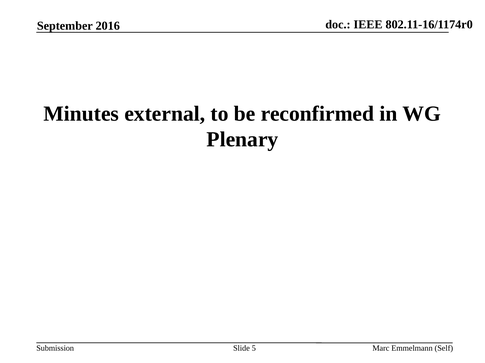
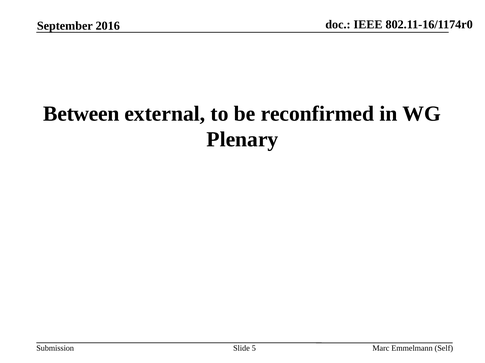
Minutes: Minutes -> Between
